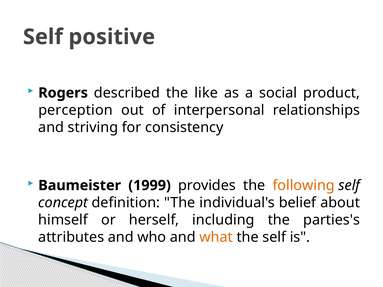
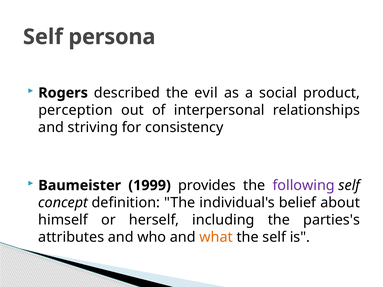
positive: positive -> persona
like: like -> evil
following colour: orange -> purple
